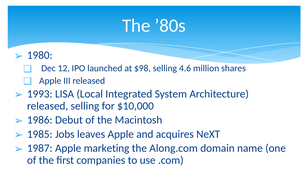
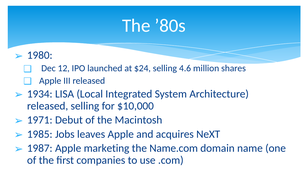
$98: $98 -> $24
1993: 1993 -> 1934
1986: 1986 -> 1971
Along.com: Along.com -> Name.com
